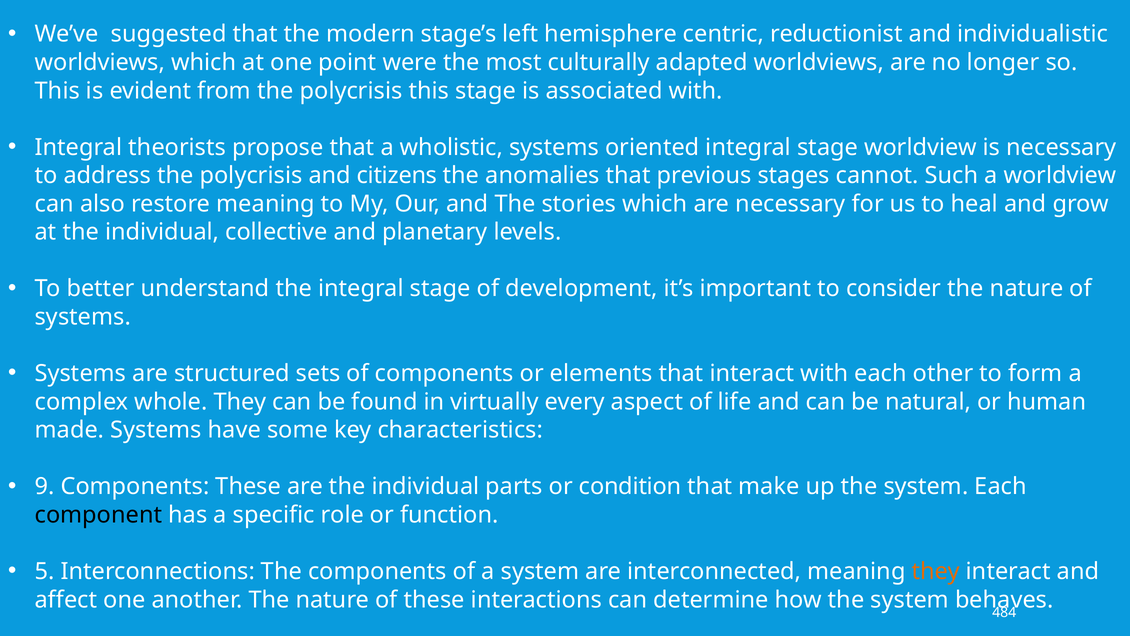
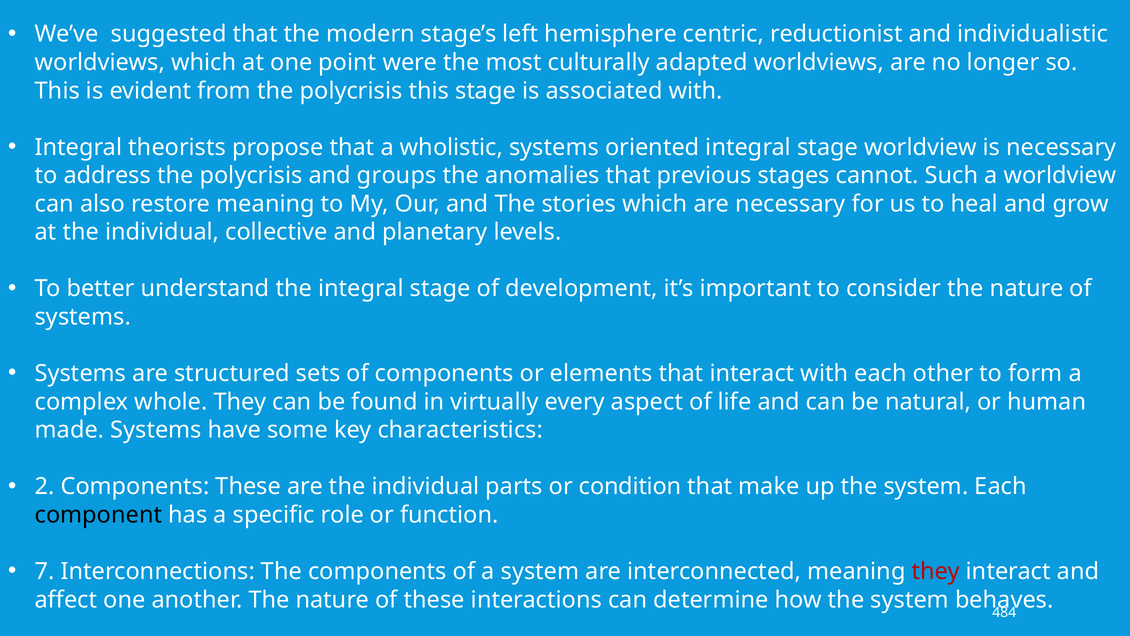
citizens: citizens -> groups
9: 9 -> 2
5: 5 -> 7
they at (936, 571) colour: orange -> red
